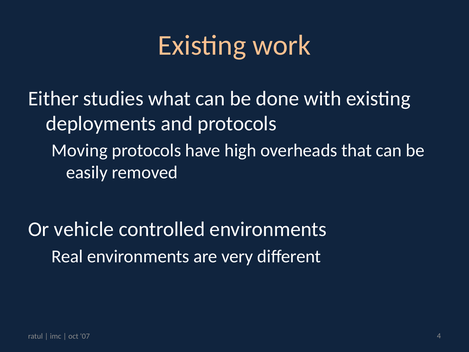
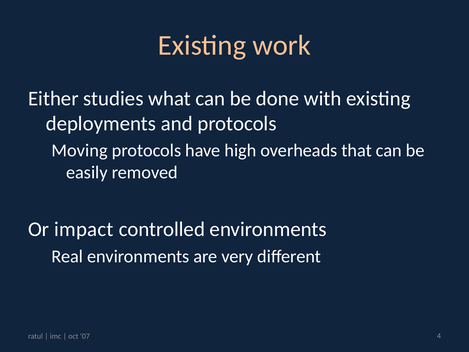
vehicle: vehicle -> impact
